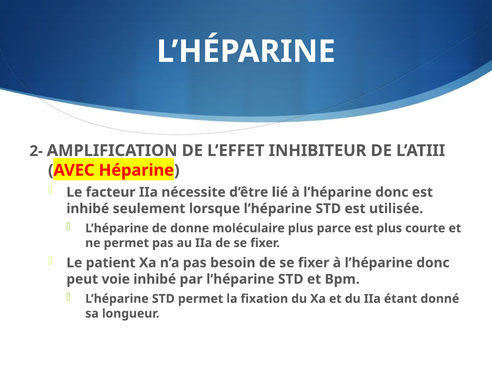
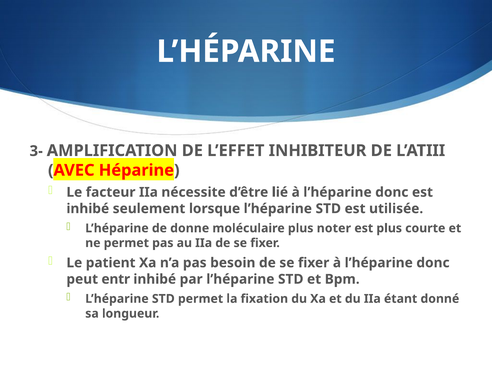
2-: 2- -> 3-
parce: parce -> noter
voie: voie -> entr
